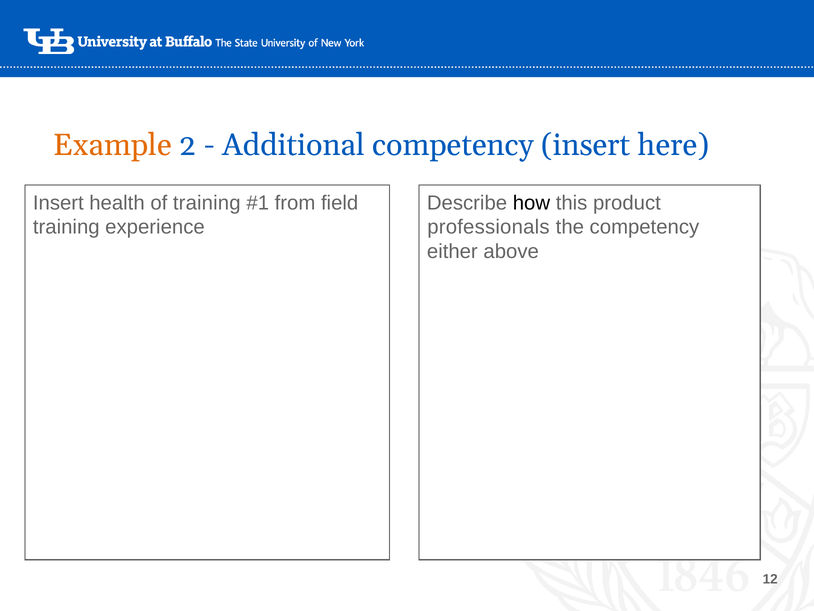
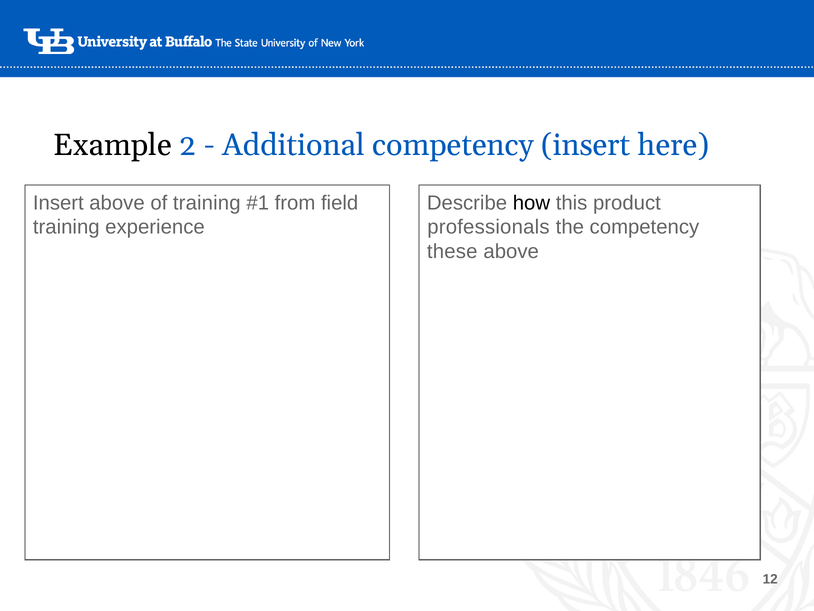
Example colour: orange -> black
Insert health: health -> above
either: either -> these
